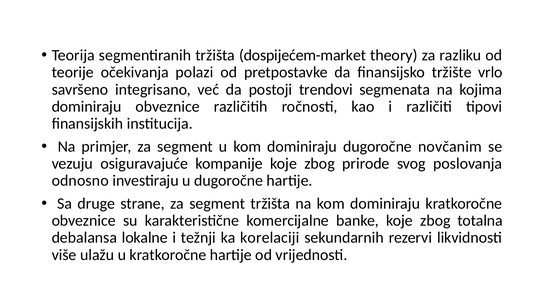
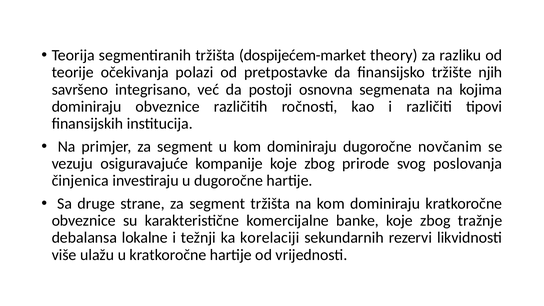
vrlo: vrlo -> njih
trendovi: trendovi -> osnovna
odnosno: odnosno -> činjenica
totalna: totalna -> tražnje
